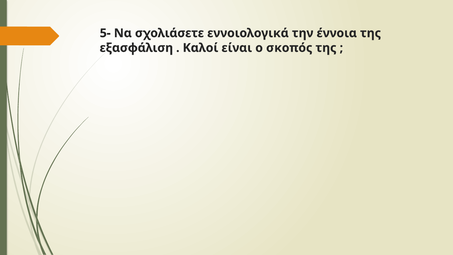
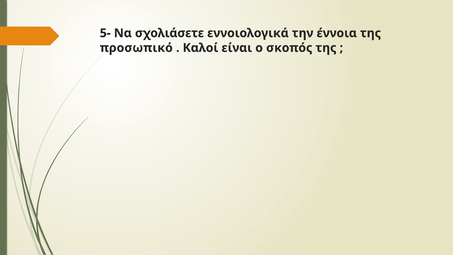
εξασφάλιση: εξασφάλιση -> προσωπικό
